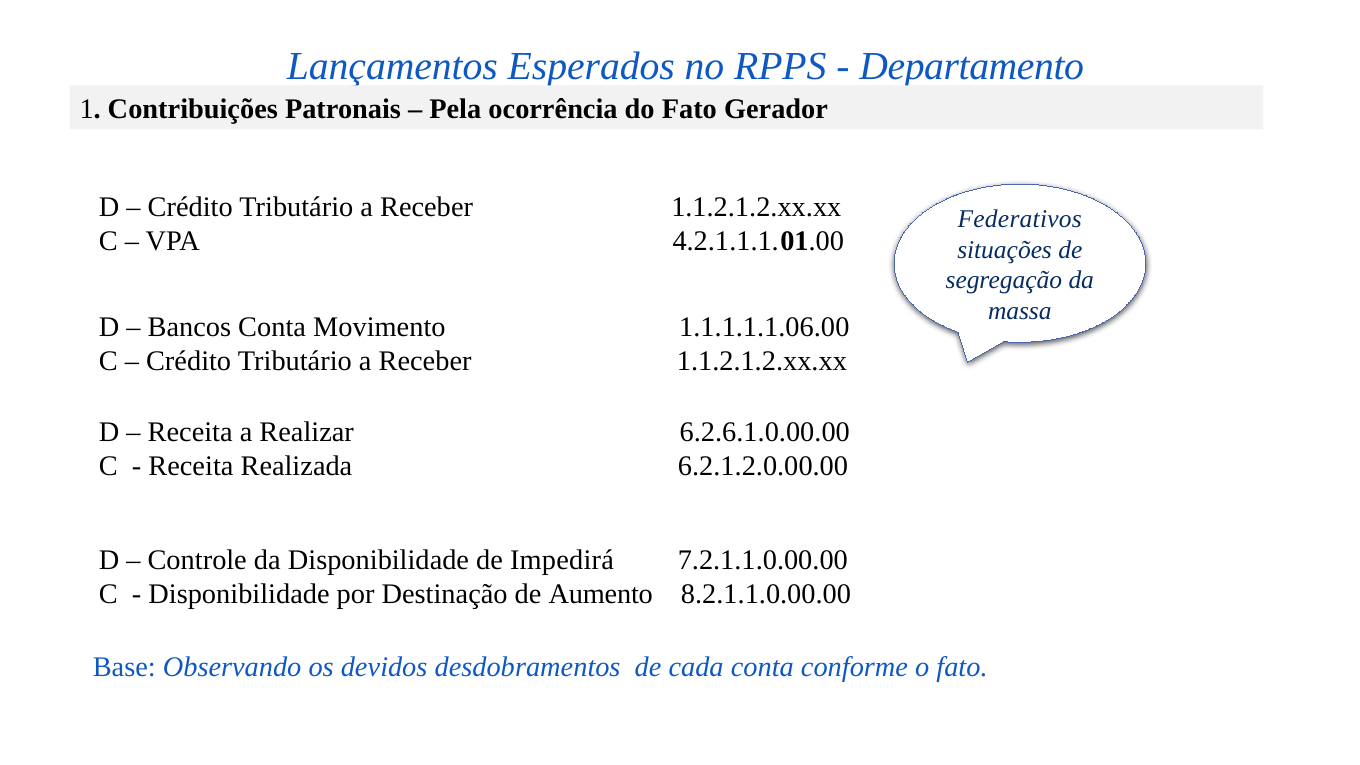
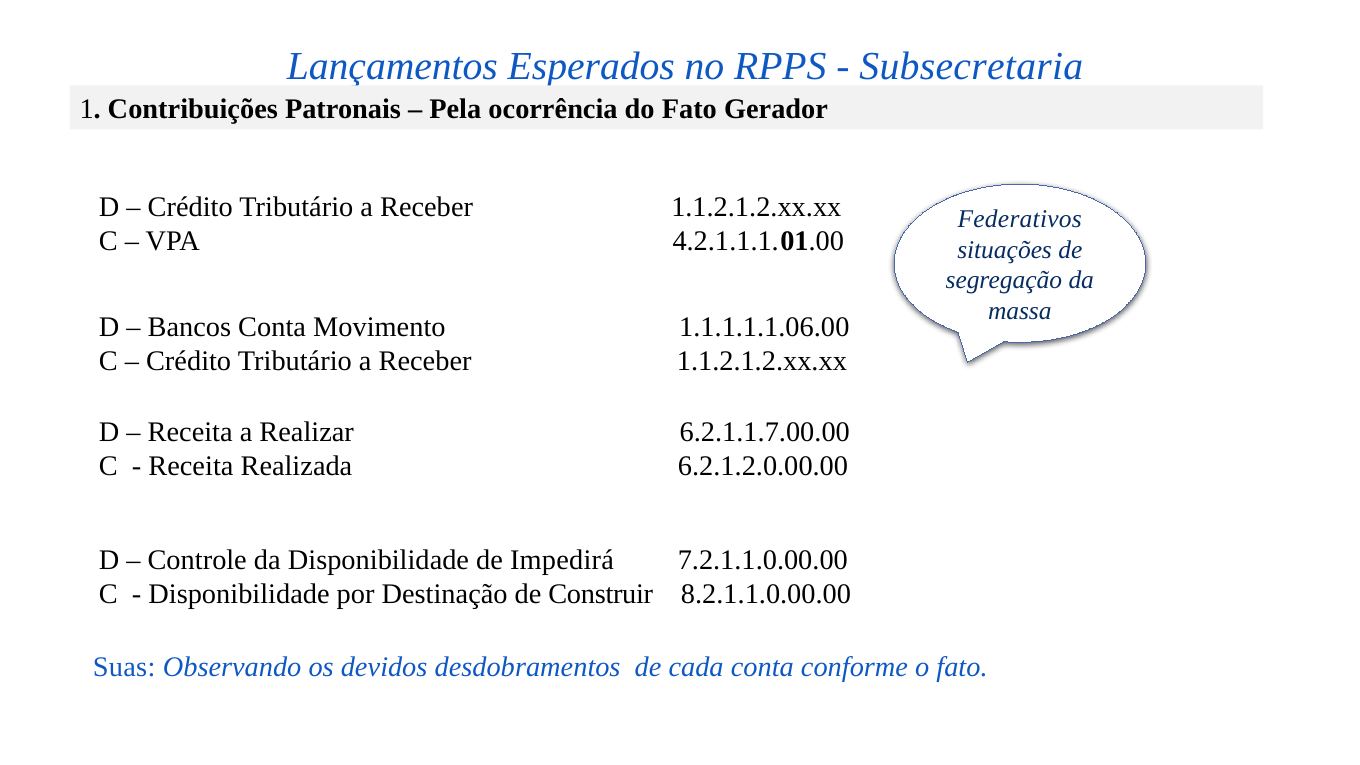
Departamento: Departamento -> Subsecretaria
6.2.6.1.0.00.00: 6.2.6.1.0.00.00 -> 6.2.1.1.7.00.00
Aumento: Aumento -> Construir
Base: Base -> Suas
